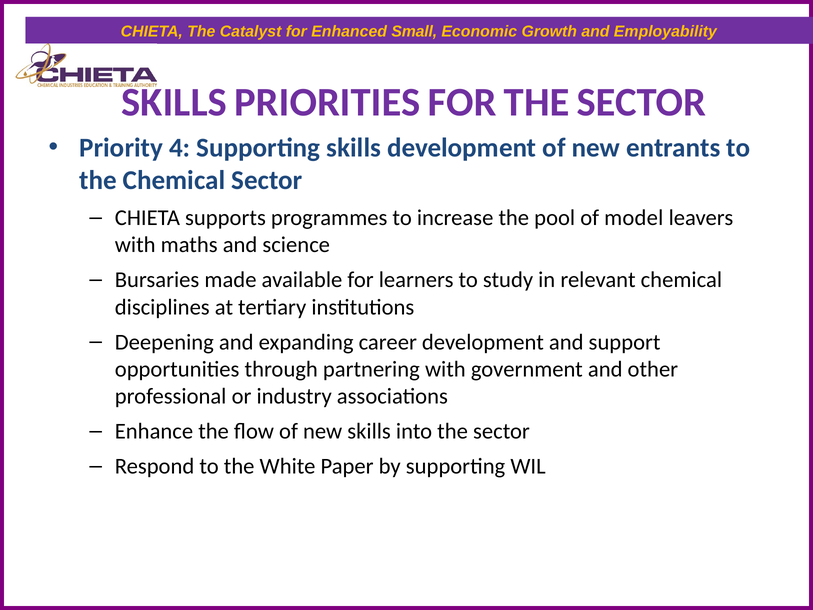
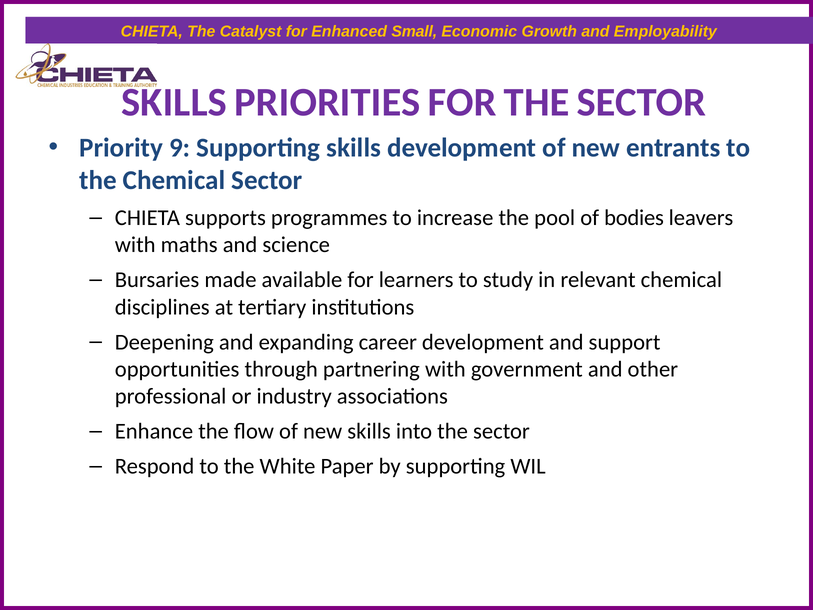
4: 4 -> 9
model: model -> bodies
